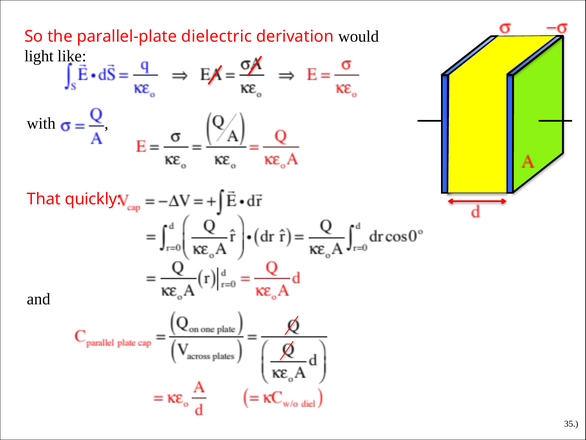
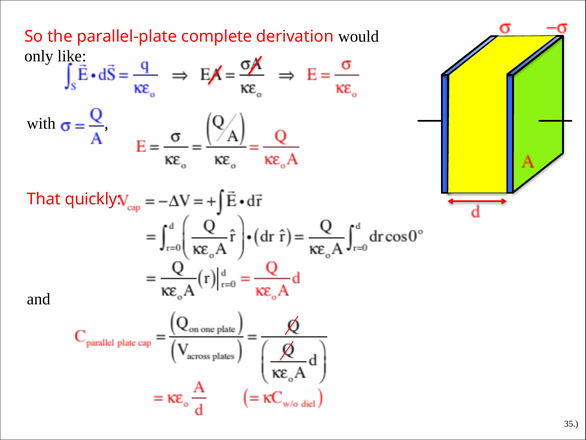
dielectric: dielectric -> complete
light: light -> only
